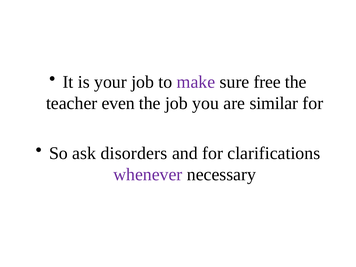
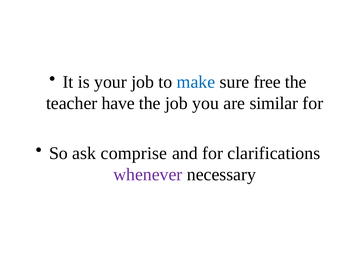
make colour: purple -> blue
even: even -> have
disorders: disorders -> comprise
